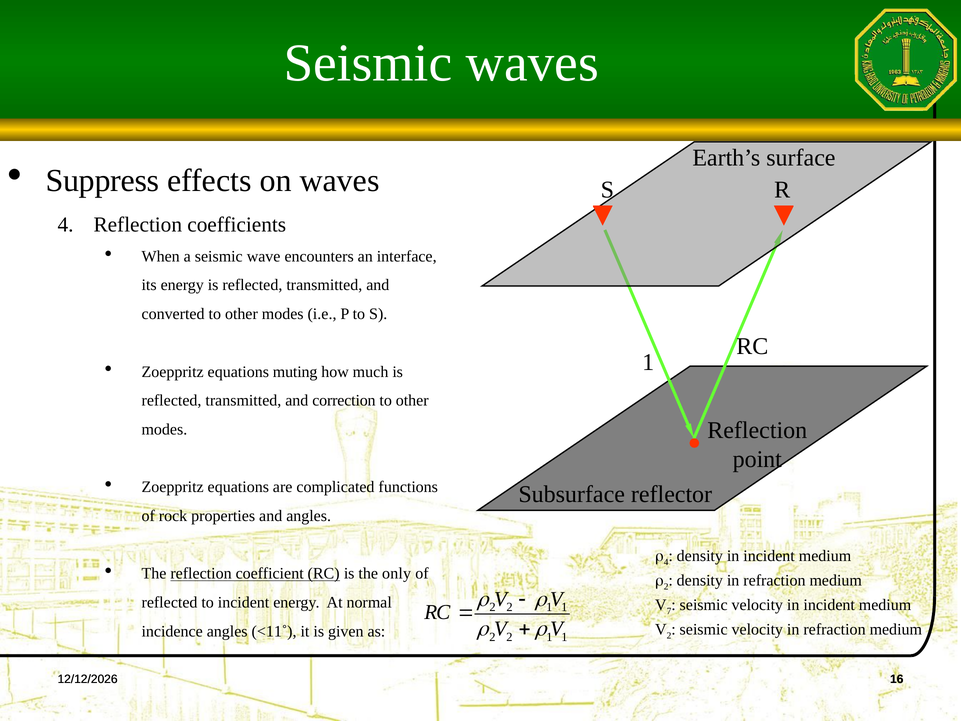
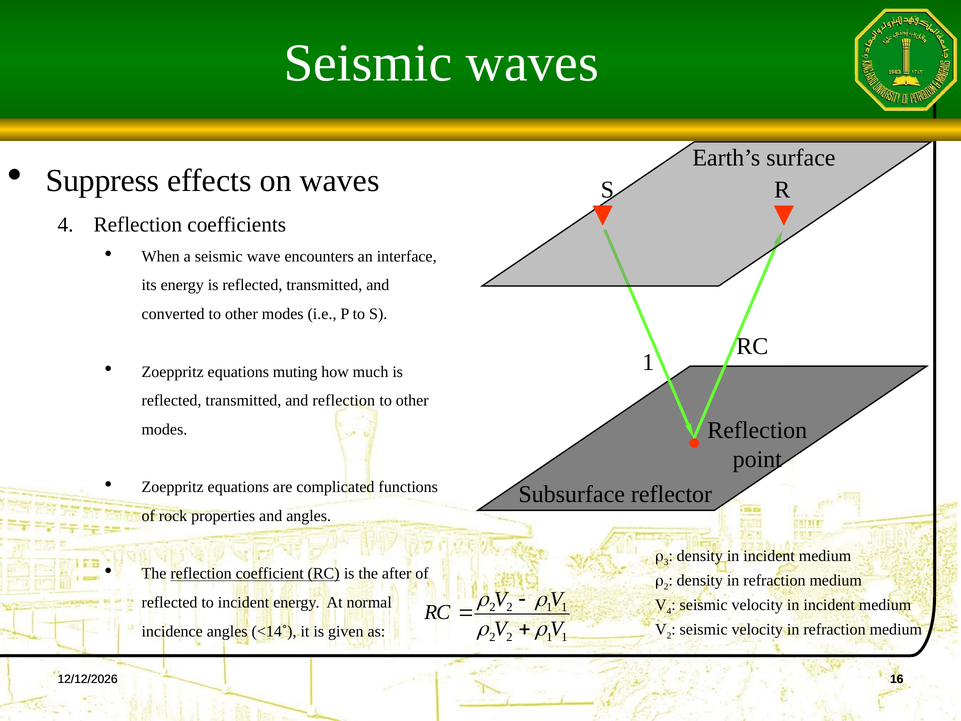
and correction: correction -> reflection
r 4: 4 -> 3
only: only -> after
7 at (669, 611): 7 -> 4
<11˚: <11˚ -> <14˚
